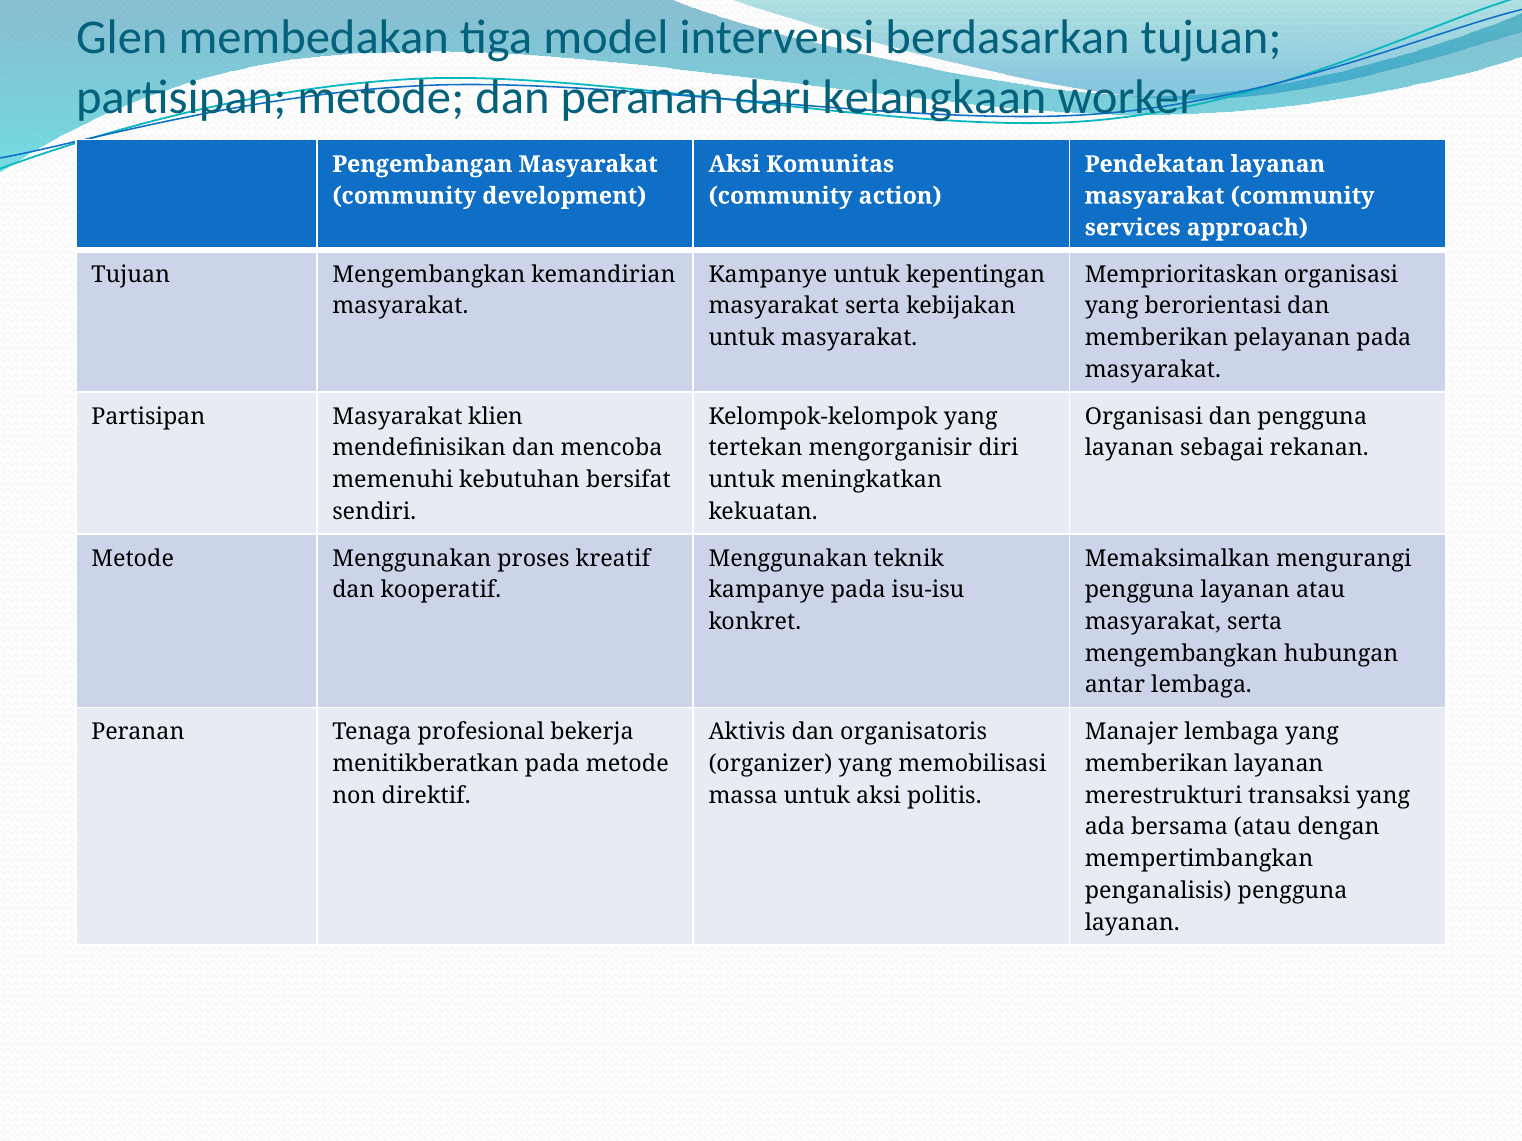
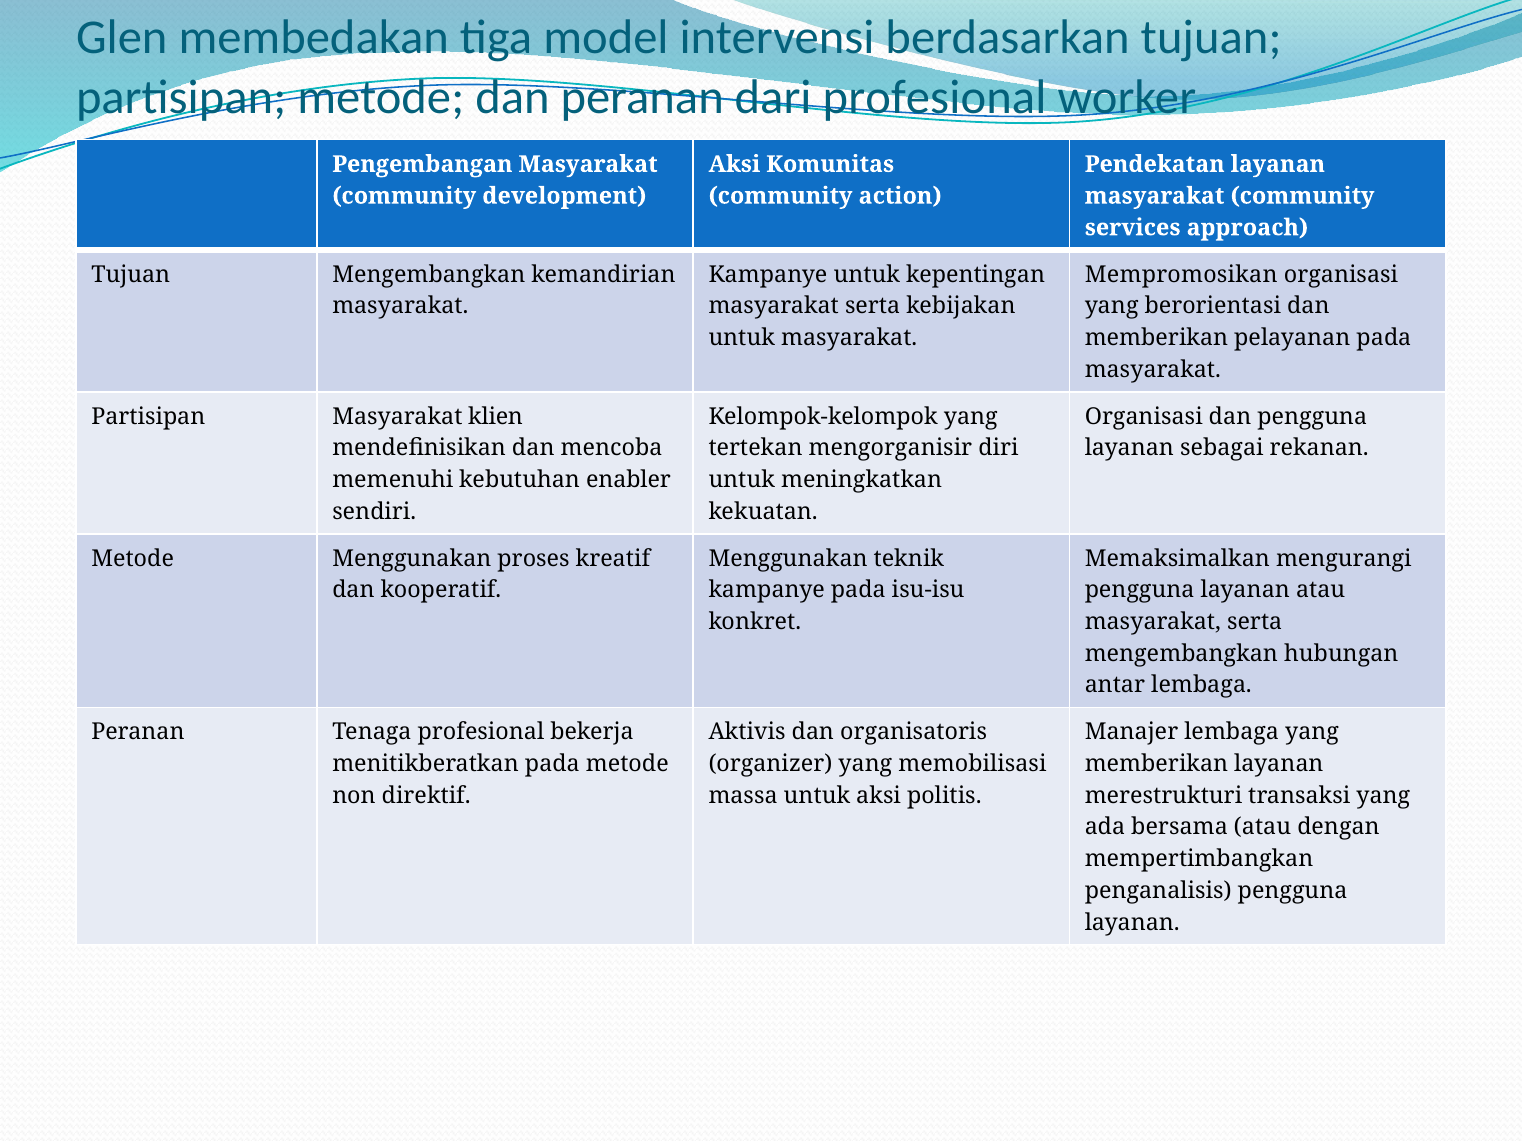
dari kelangkaan: kelangkaan -> profesional
Memprioritaskan: Memprioritaskan -> Mempromosikan
bersifat: bersifat -> enabler
